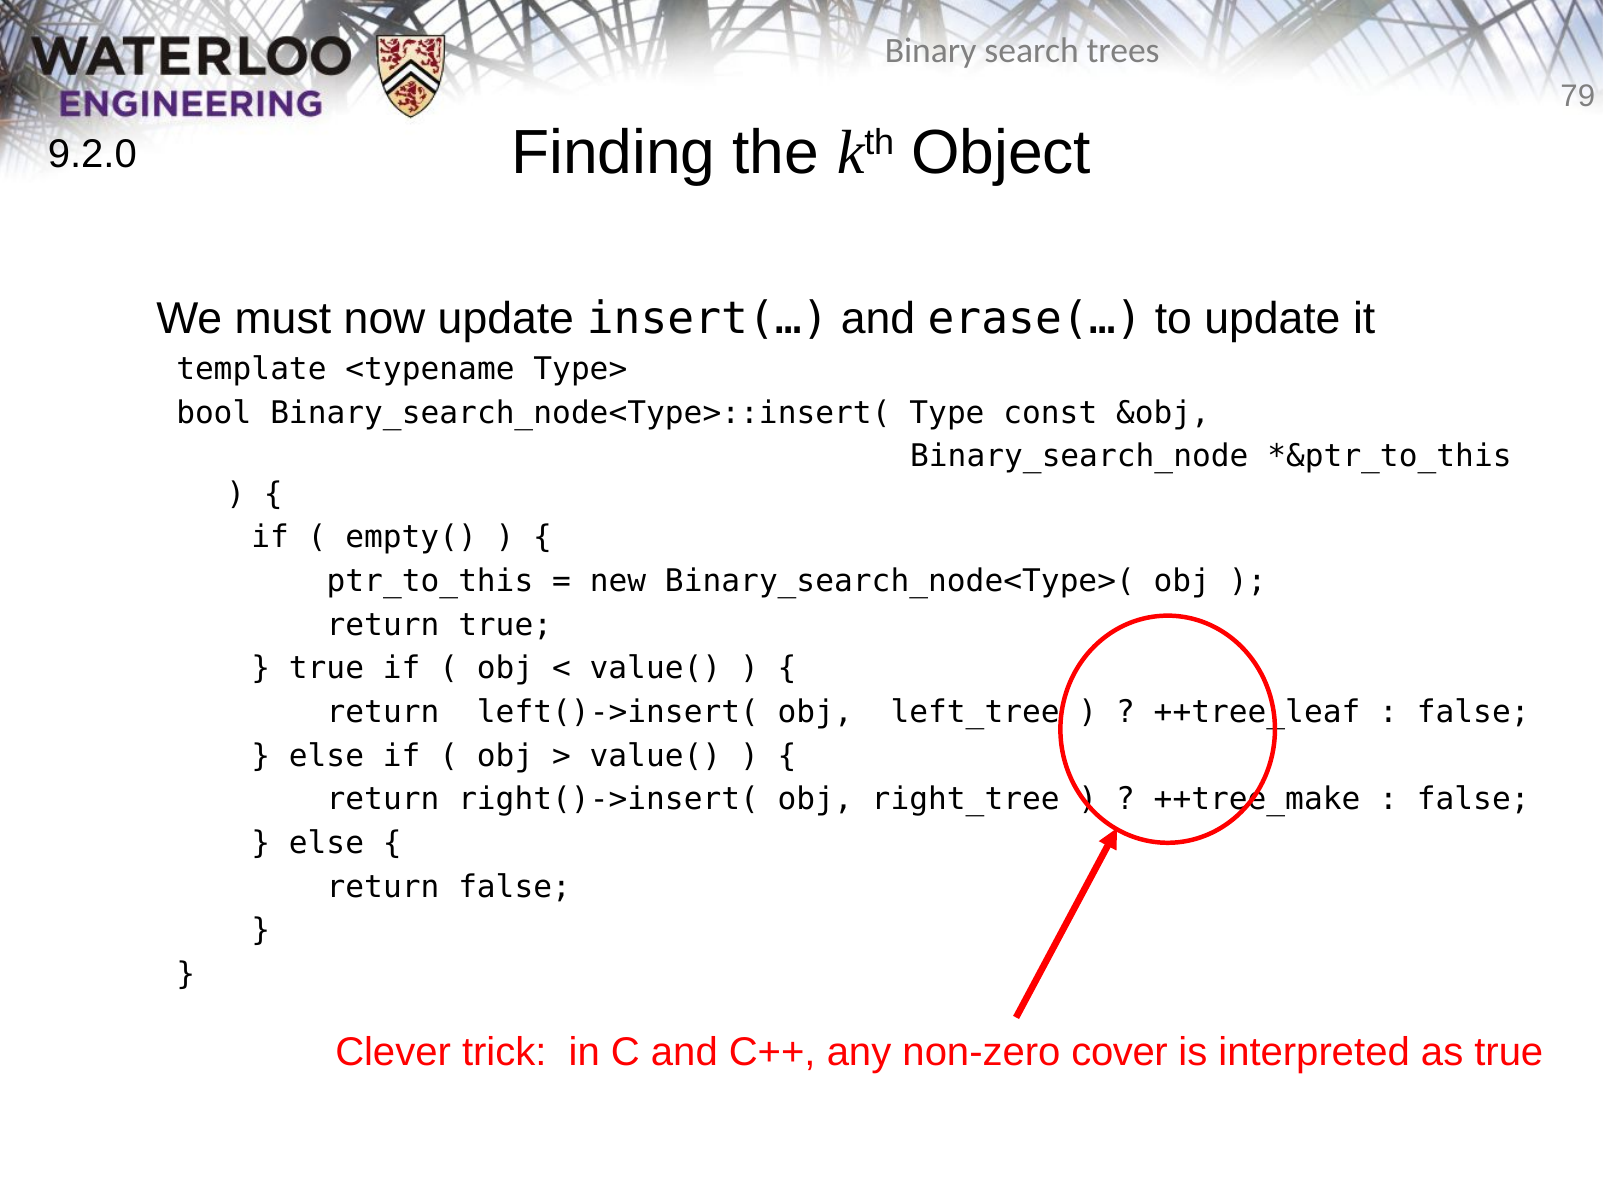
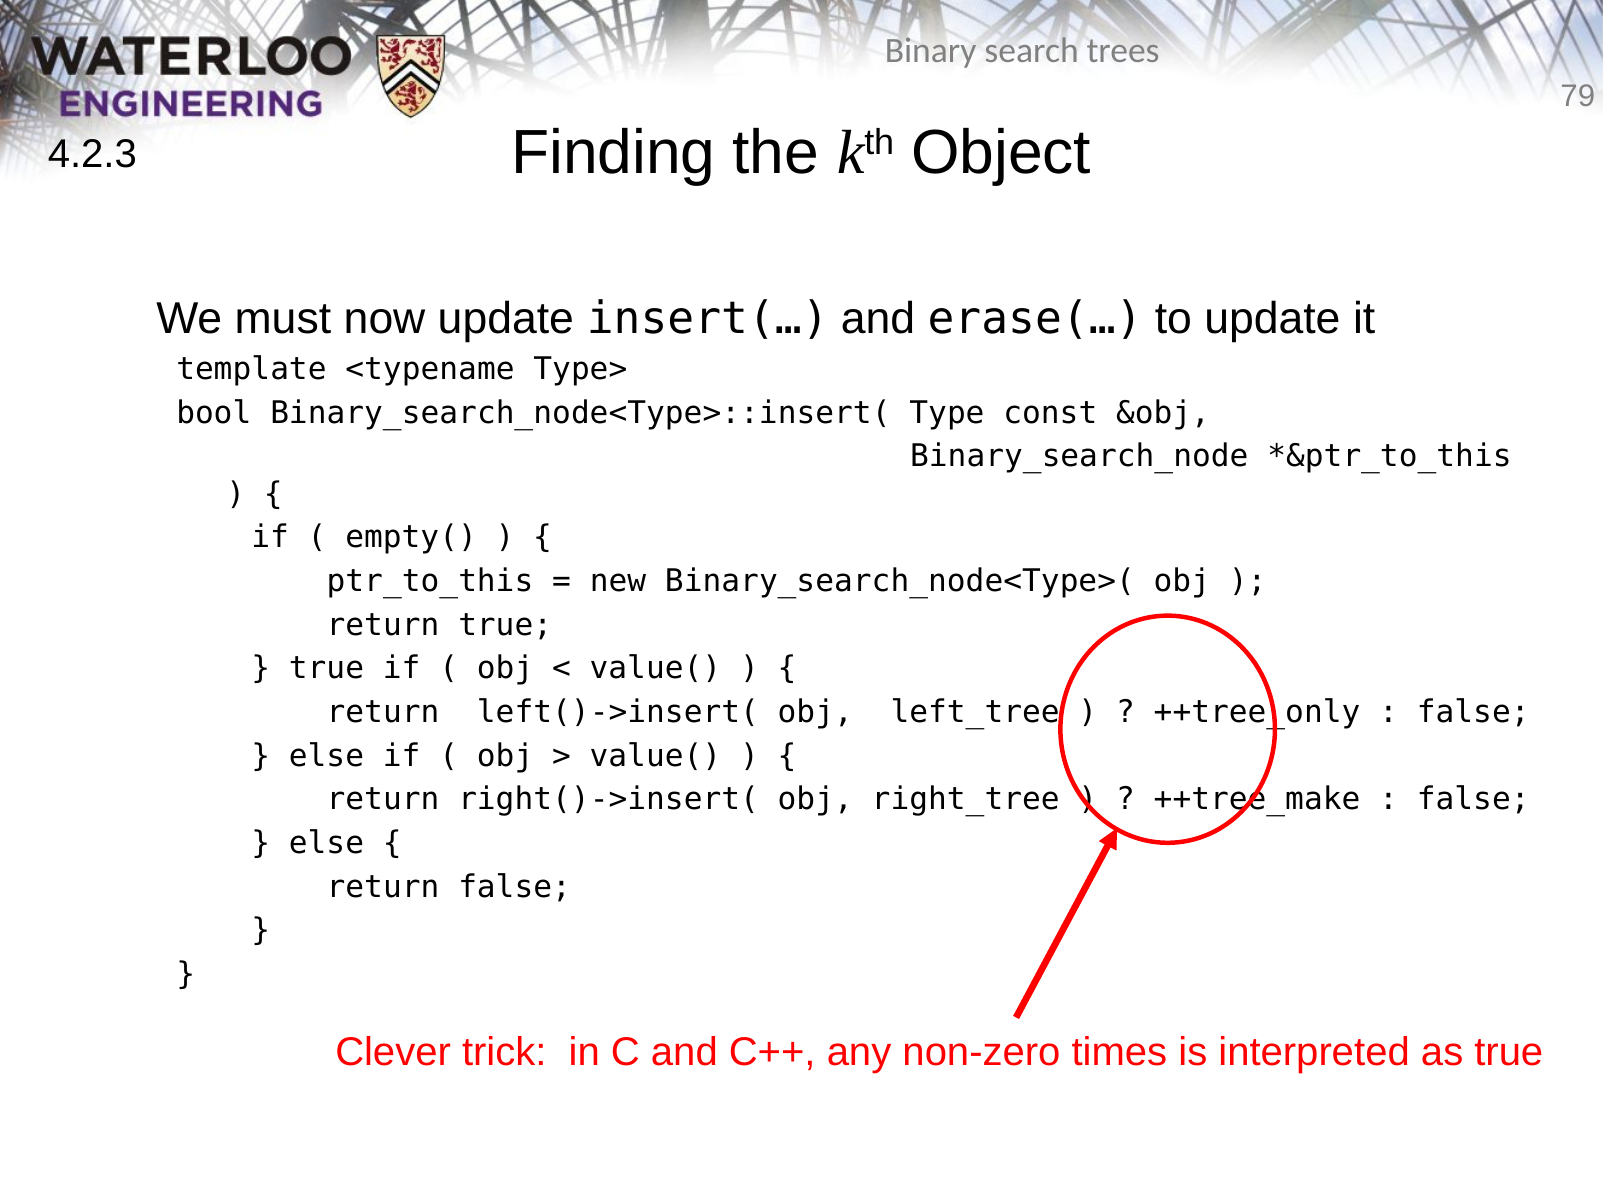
9.2.0: 9.2.0 -> 4.2.3
++tree_leaf: ++tree_leaf -> ++tree_only
cover: cover -> times
